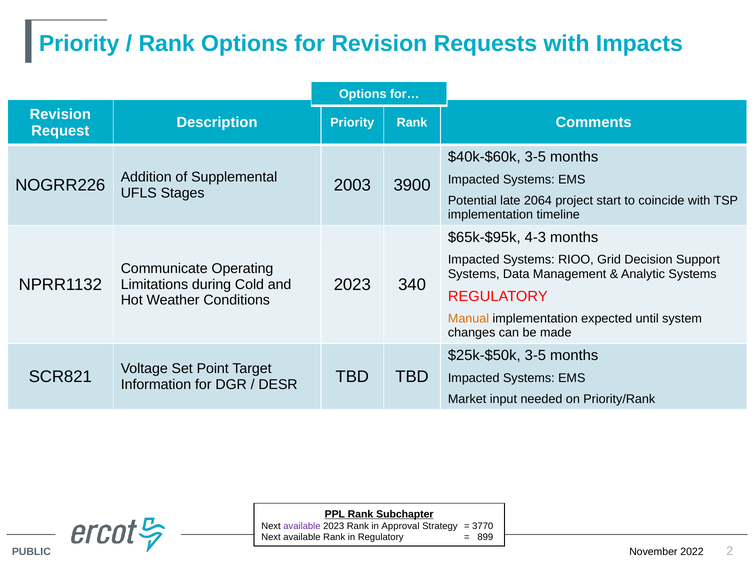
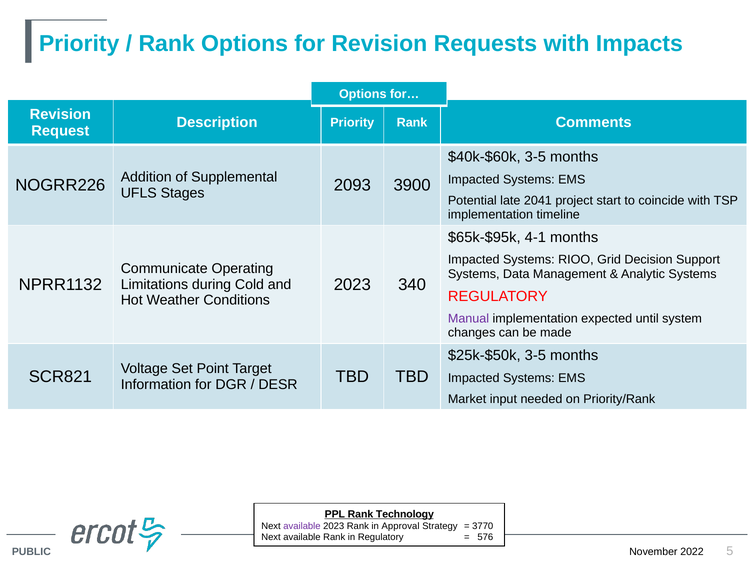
2003: 2003 -> 2093
2064: 2064 -> 2041
4-3: 4-3 -> 4-1
Manual colour: orange -> purple
Subchapter: Subchapter -> Technology
899: 899 -> 576
2: 2 -> 5
